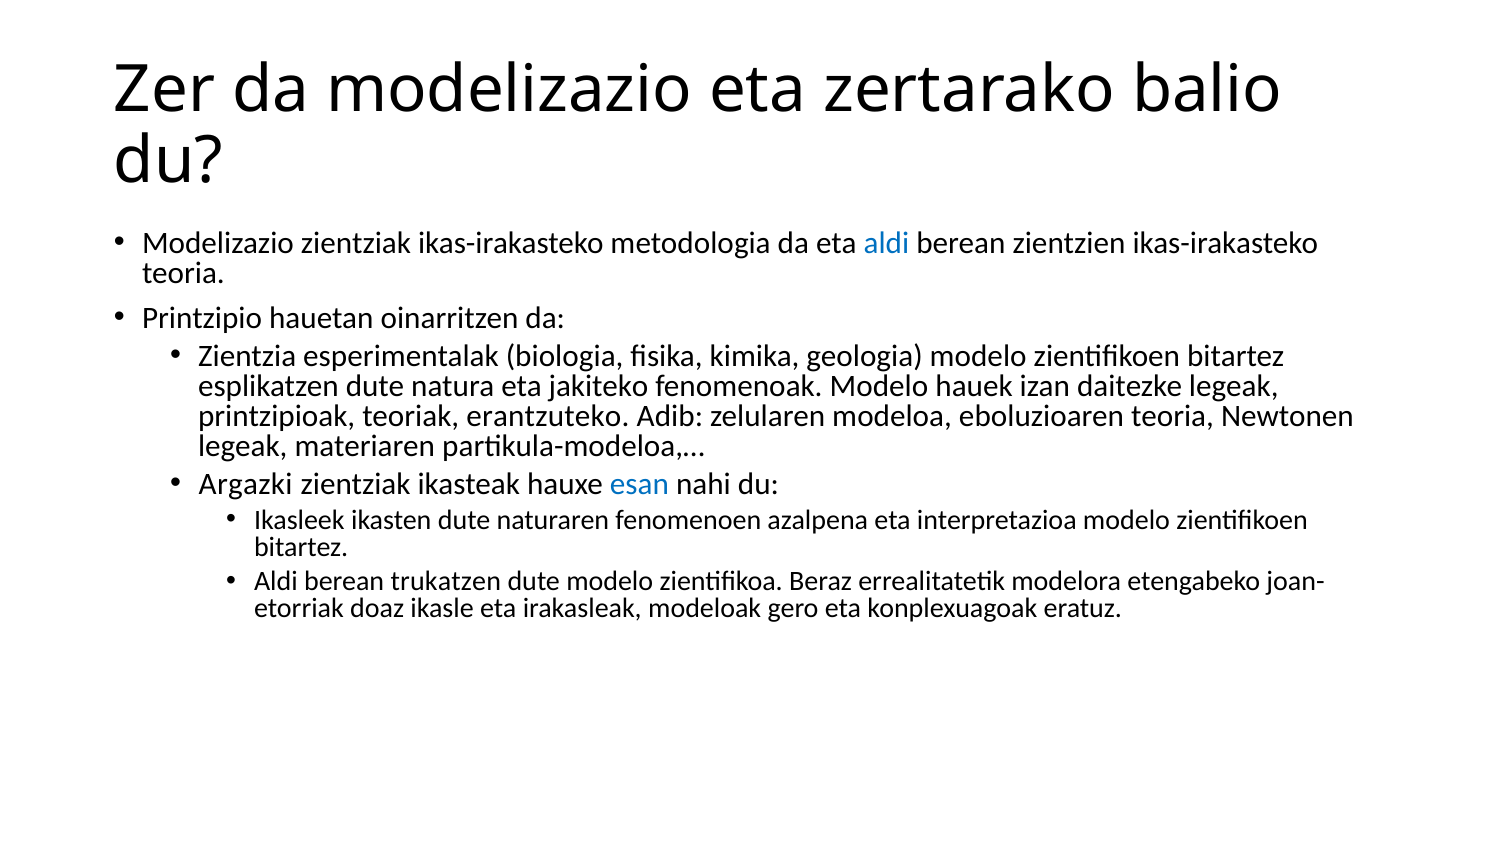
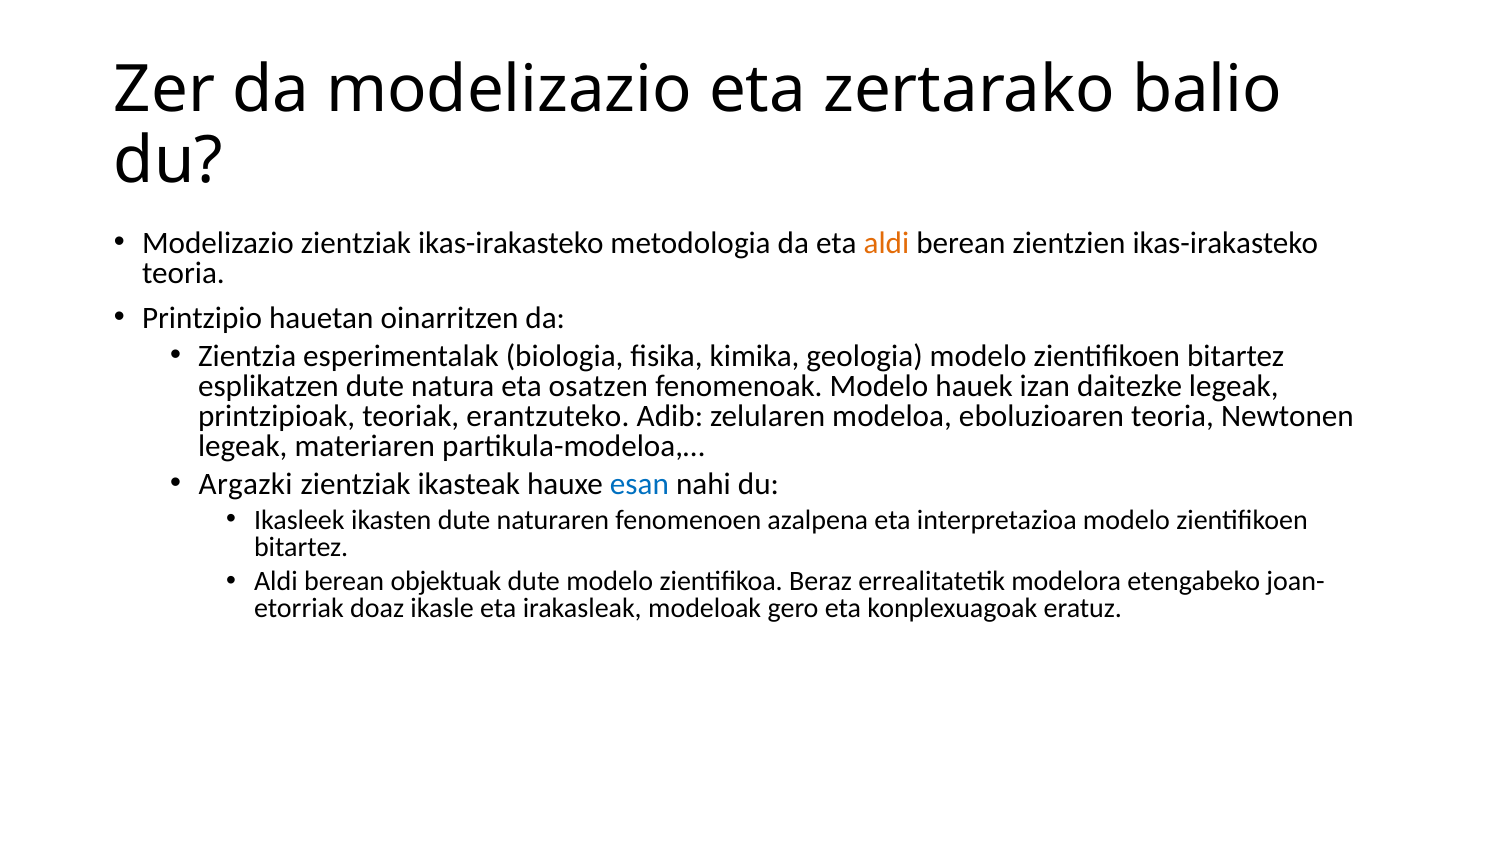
aldi at (886, 243) colour: blue -> orange
jakiteko: jakiteko -> osatzen
trukatzen: trukatzen -> objektuak
